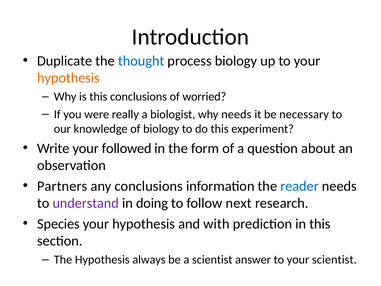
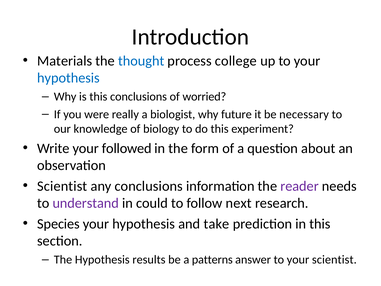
Duplicate: Duplicate -> Materials
process biology: biology -> college
hypothesis at (68, 78) colour: orange -> blue
why needs: needs -> future
Partners at (62, 186): Partners -> Scientist
reader colour: blue -> purple
doing: doing -> could
with: with -> take
always: always -> results
a scientist: scientist -> patterns
